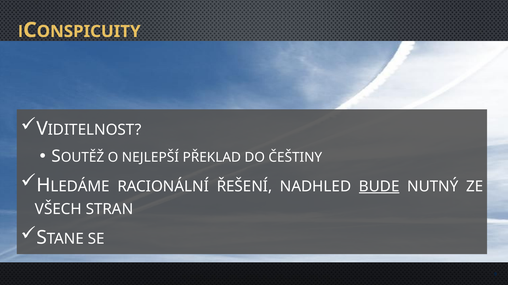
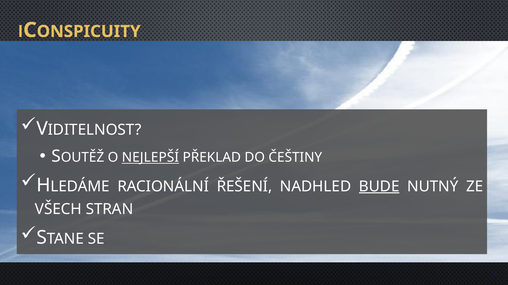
NEJLEPŠÍ underline: none -> present
